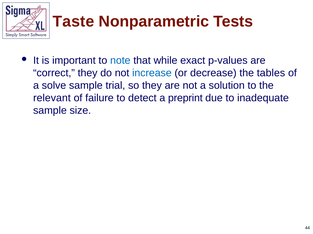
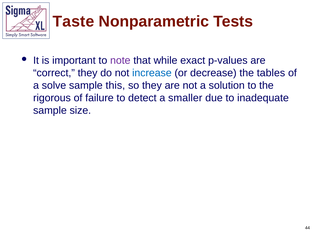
note colour: blue -> purple
trial: trial -> this
relevant: relevant -> rigorous
preprint: preprint -> smaller
